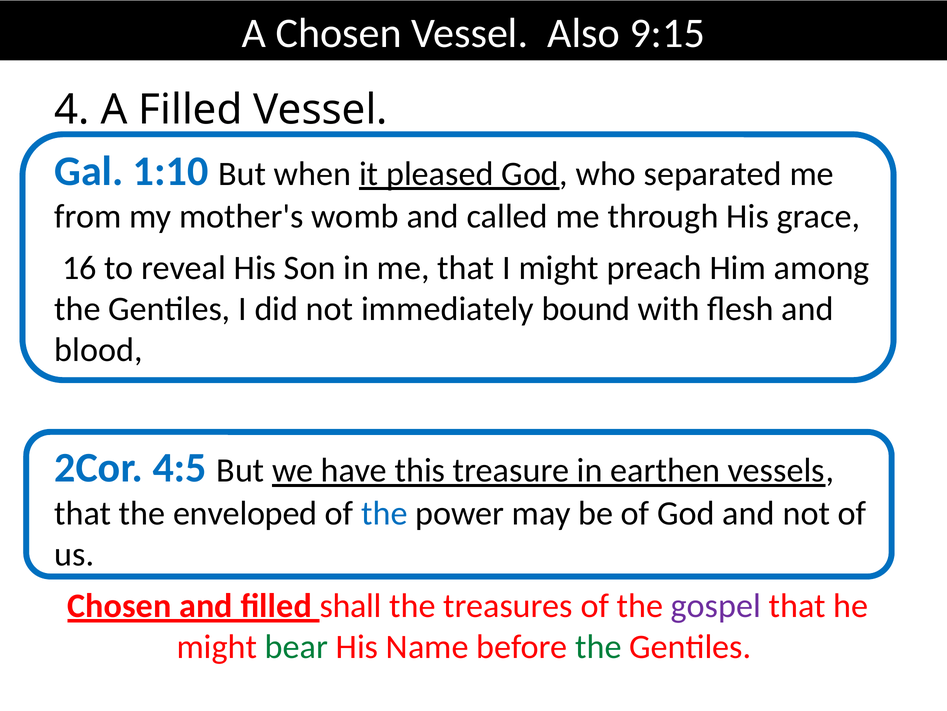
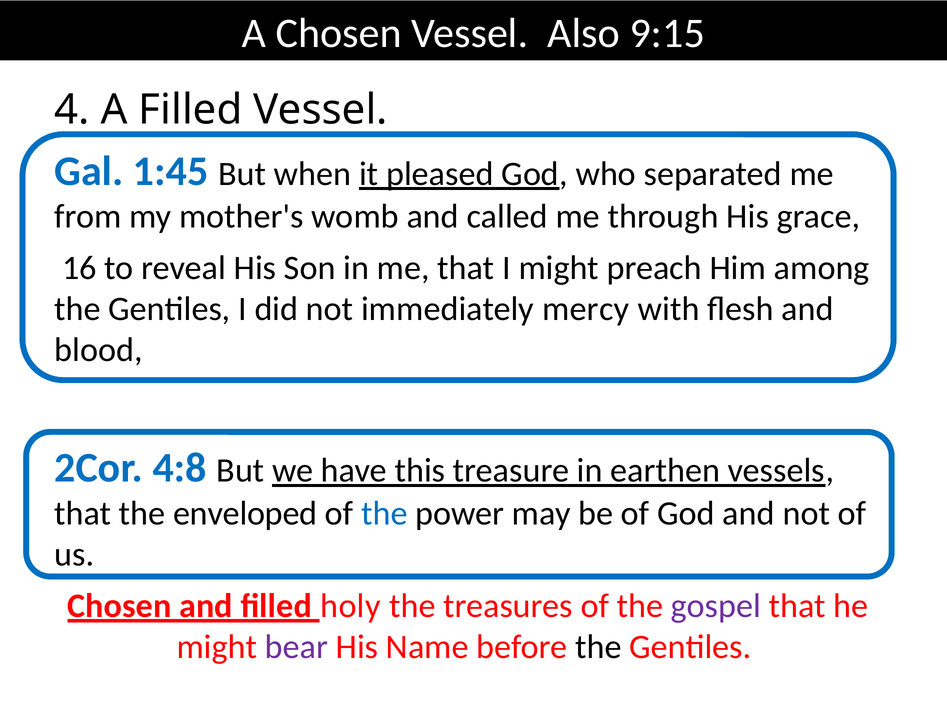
1:10: 1:10 -> 1:45
bound: bound -> mercy
4:5: 4:5 -> 4:8
shall: shall -> holy
bear colour: green -> purple
the at (598, 646) colour: green -> black
